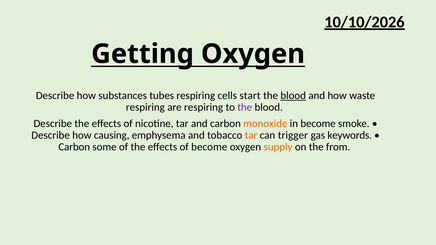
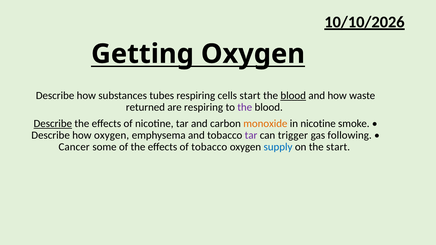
respiring at (145, 107): respiring -> returned
Describe at (53, 124) underline: none -> present
in become: become -> nicotine
how causing: causing -> oxygen
tar at (251, 135) colour: orange -> purple
keywords: keywords -> following
Carbon at (74, 147): Carbon -> Cancer
of become: become -> tobacco
supply colour: orange -> blue
the from: from -> start
